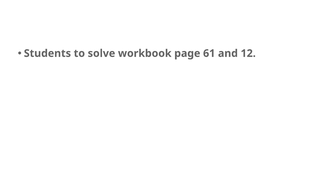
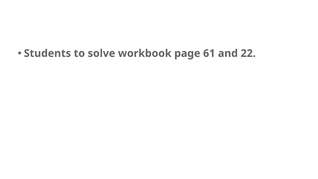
12: 12 -> 22
